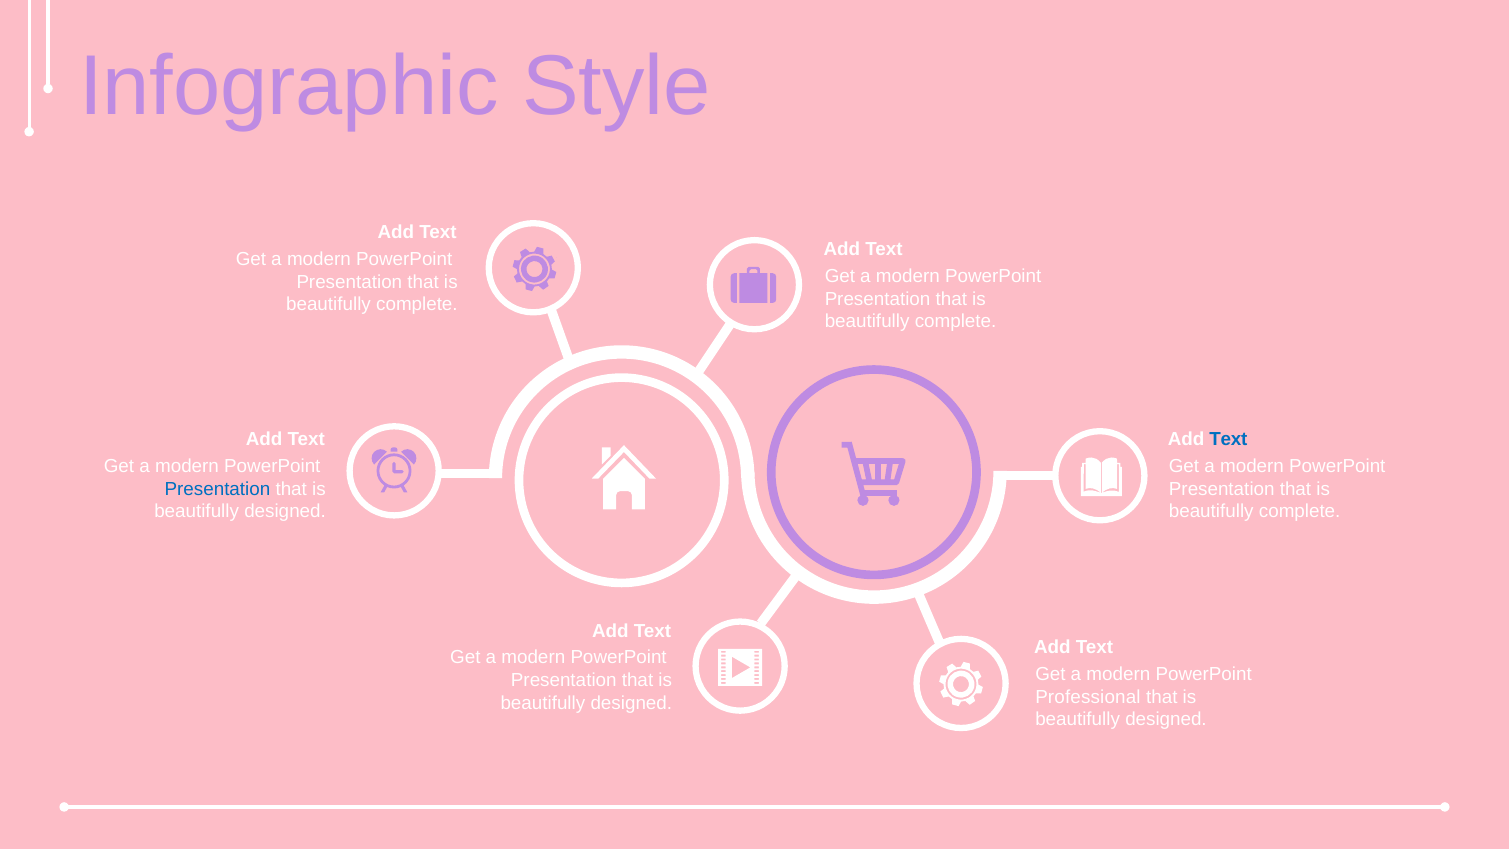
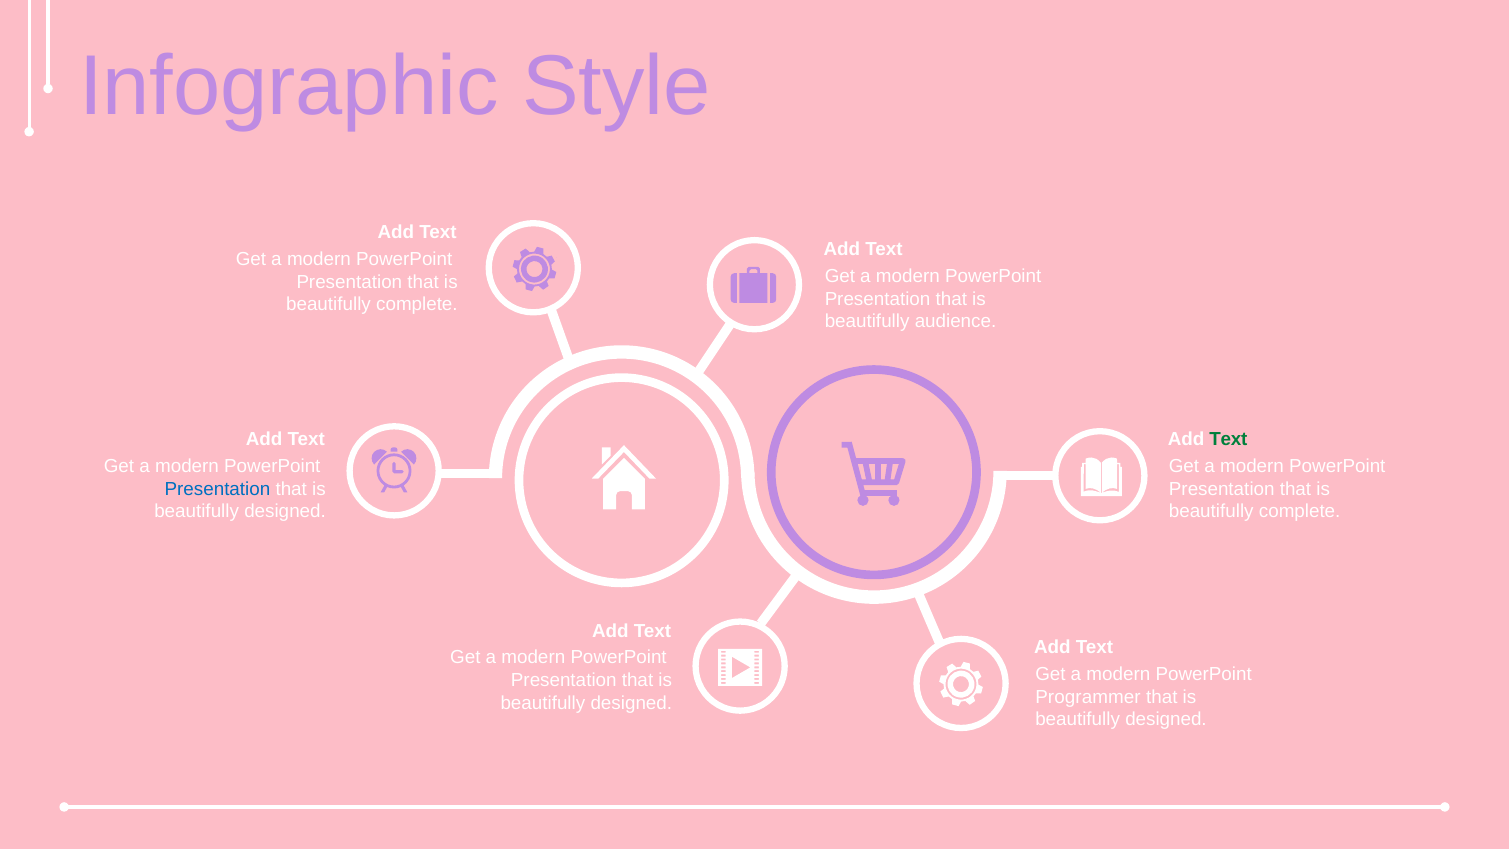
complete at (956, 321): complete -> audience
Text at (1228, 439) colour: blue -> green
Professional: Professional -> Programmer
